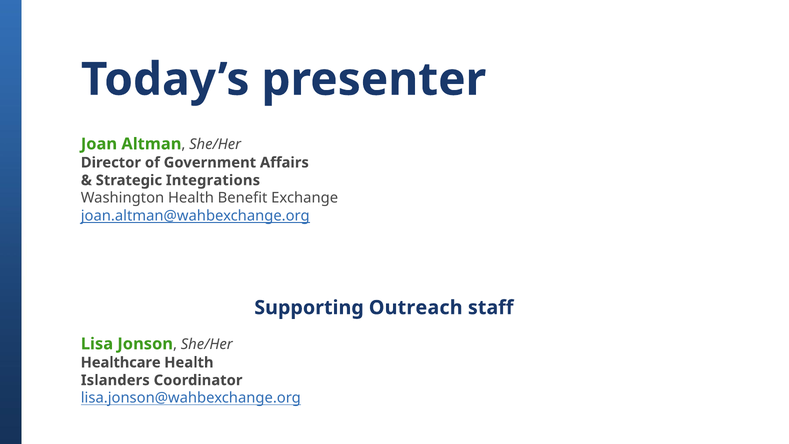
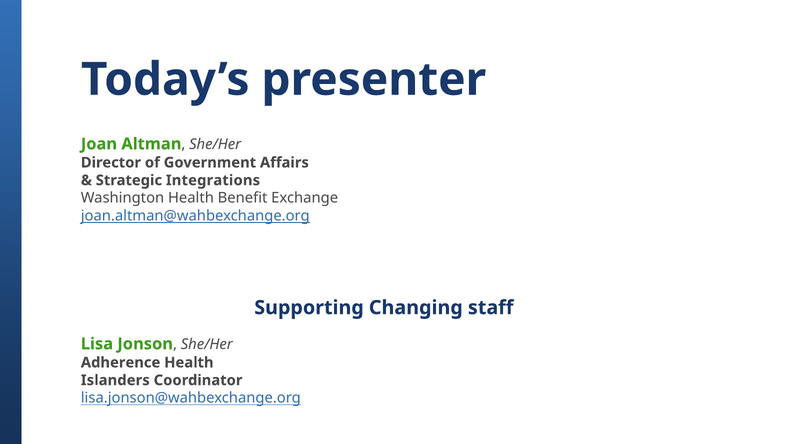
Outreach: Outreach -> Changing
Healthcare: Healthcare -> Adherence
